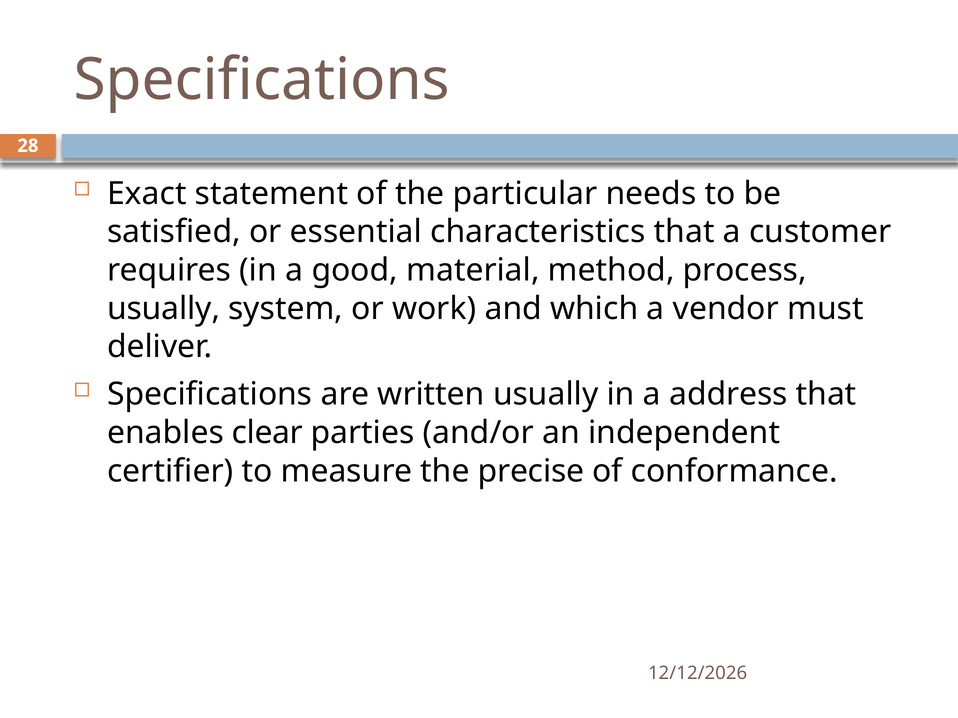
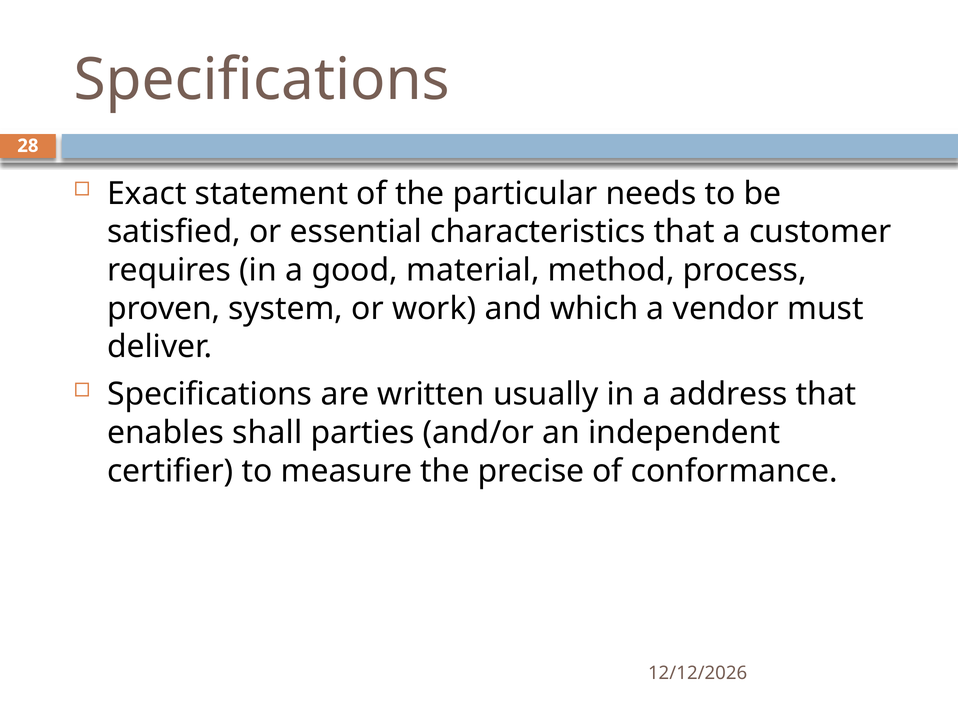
usually at (164, 309): usually -> proven
clear: clear -> shall
